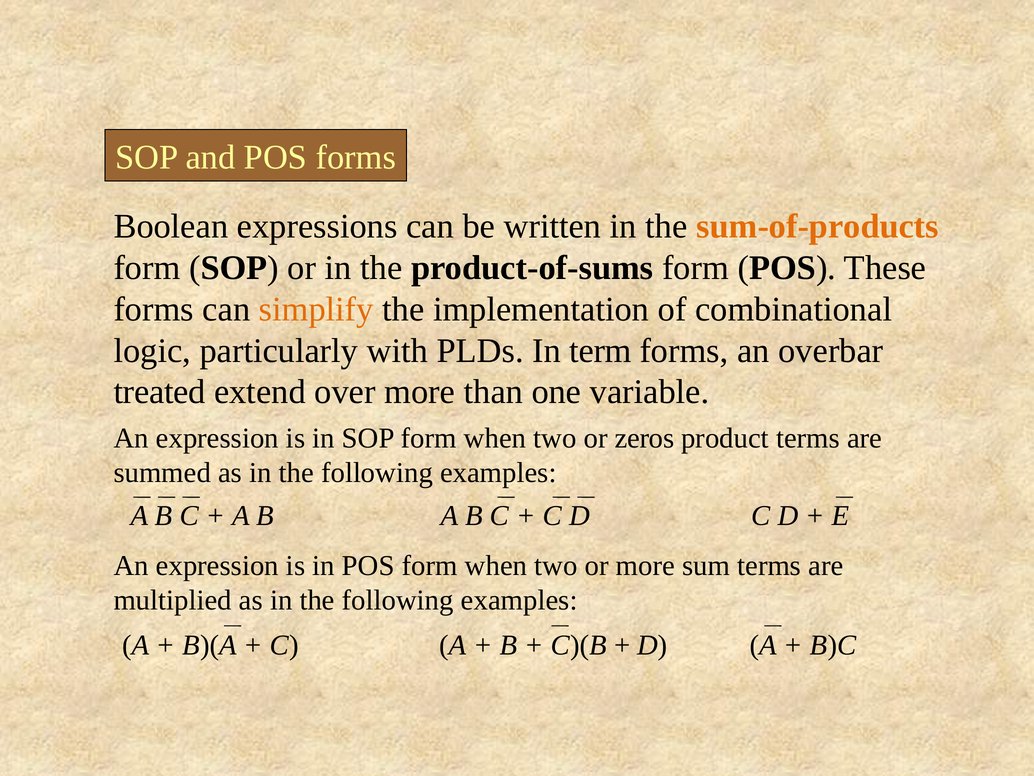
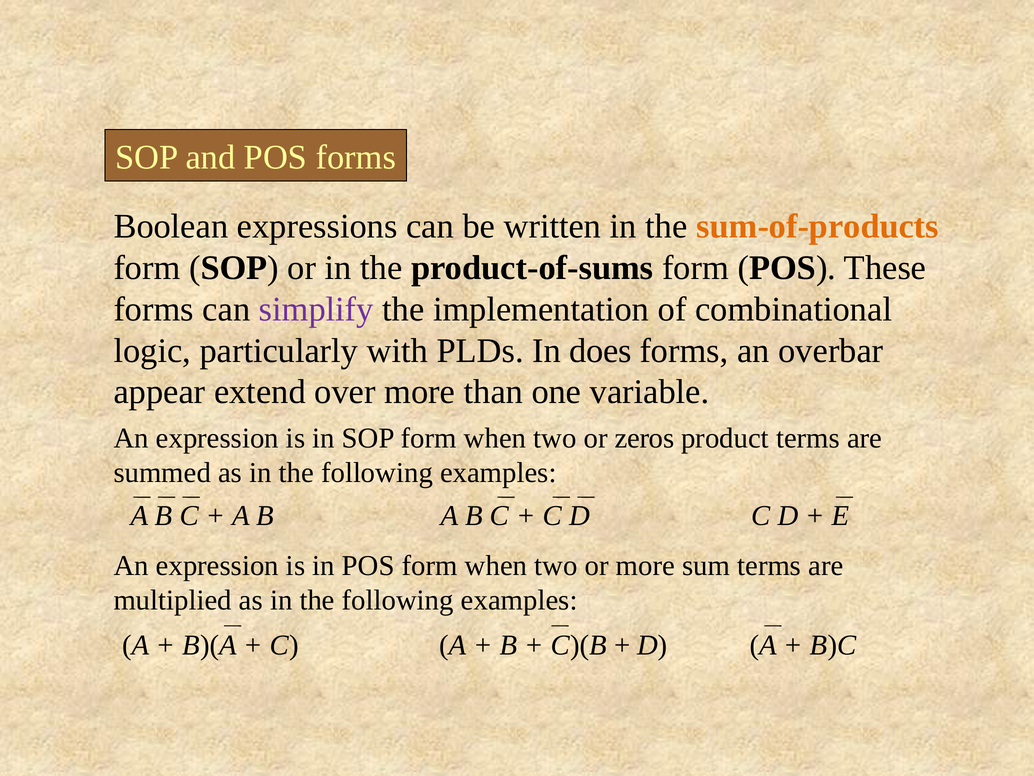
simplify colour: orange -> purple
term: term -> does
treated: treated -> appear
